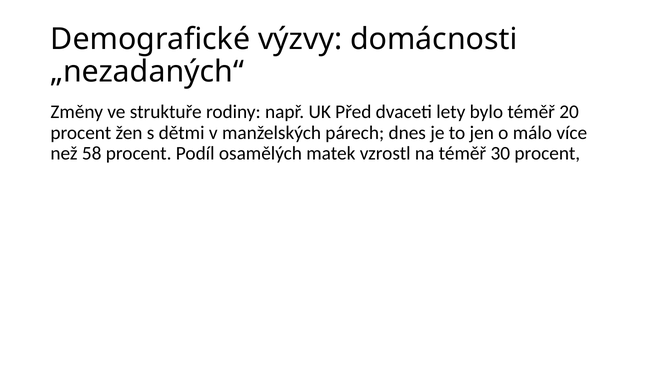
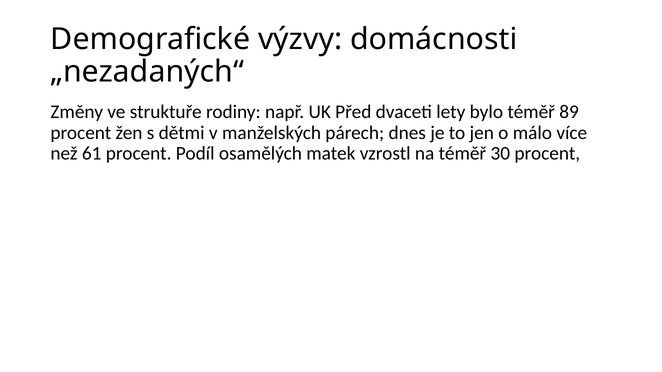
20: 20 -> 89
58: 58 -> 61
